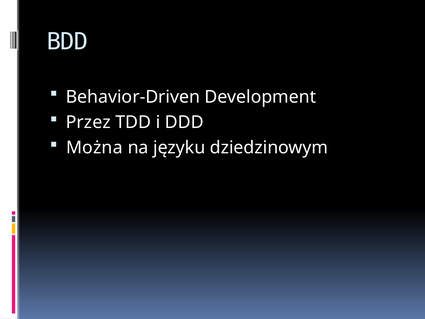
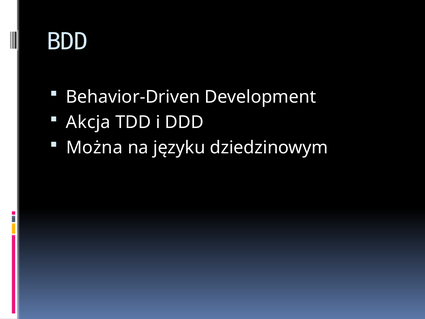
Przez: Przez -> Akcja
